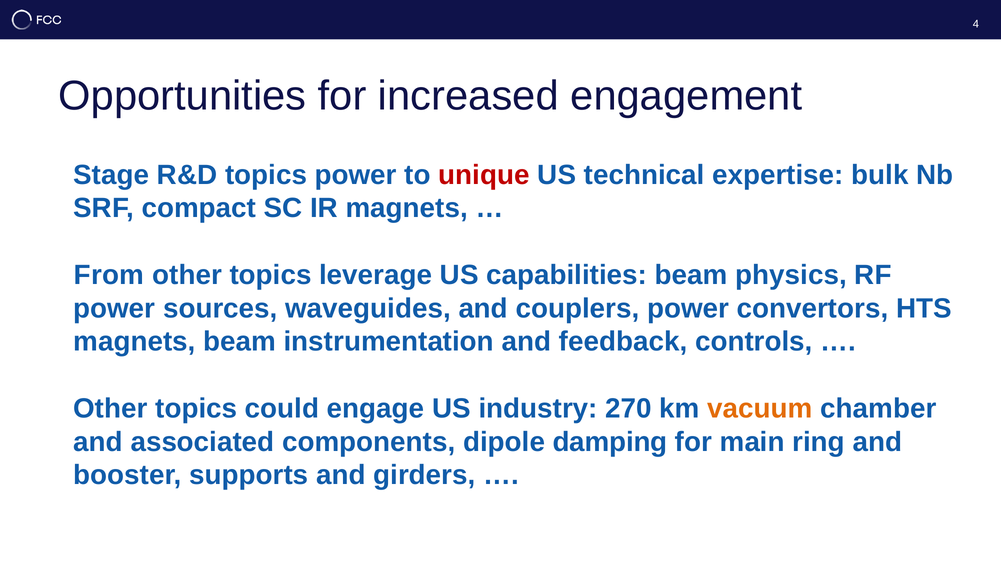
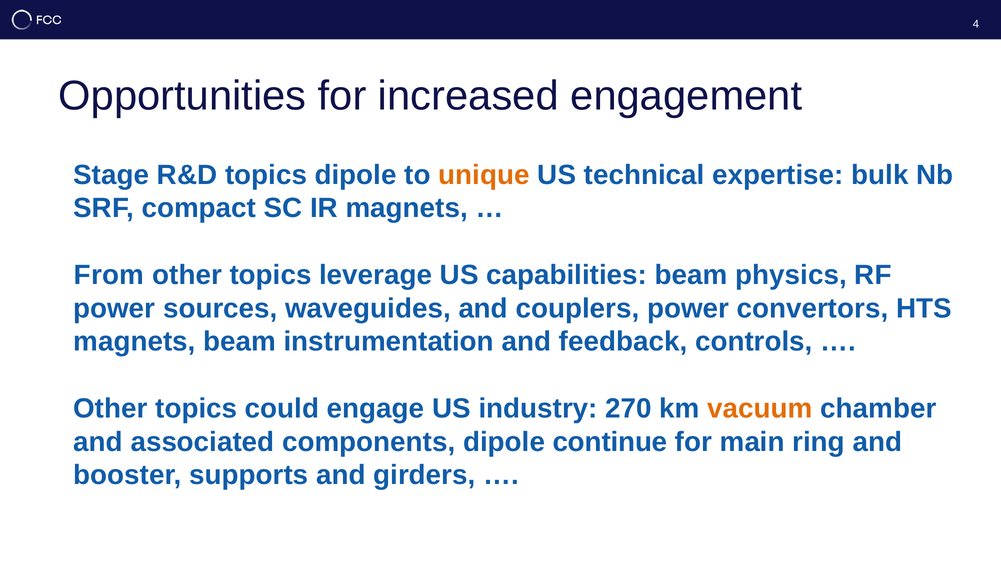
topics power: power -> dipole
unique colour: red -> orange
damping: damping -> continue
